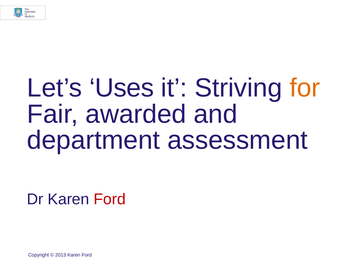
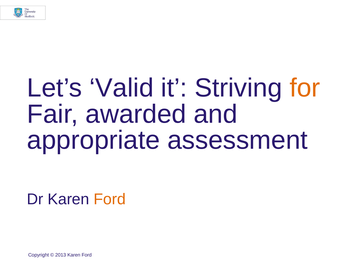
Uses: Uses -> Valid
department: department -> appropriate
Ford at (110, 199) colour: red -> orange
